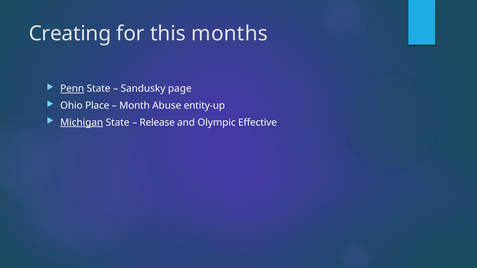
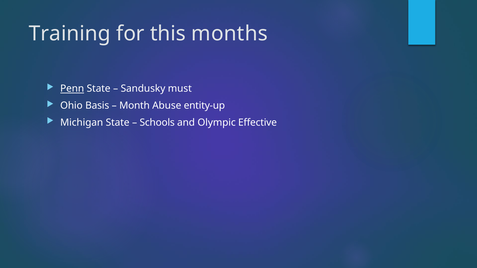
Creating: Creating -> Training
page: page -> must
Place: Place -> Basis
Michigan underline: present -> none
Release: Release -> Schools
